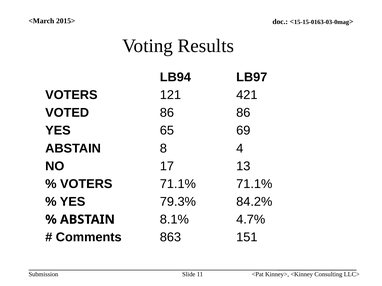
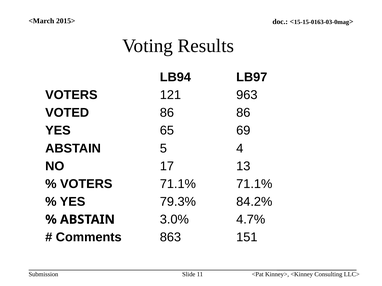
421: 421 -> 963
8: 8 -> 5
8.1%: 8.1% -> 3.0%
